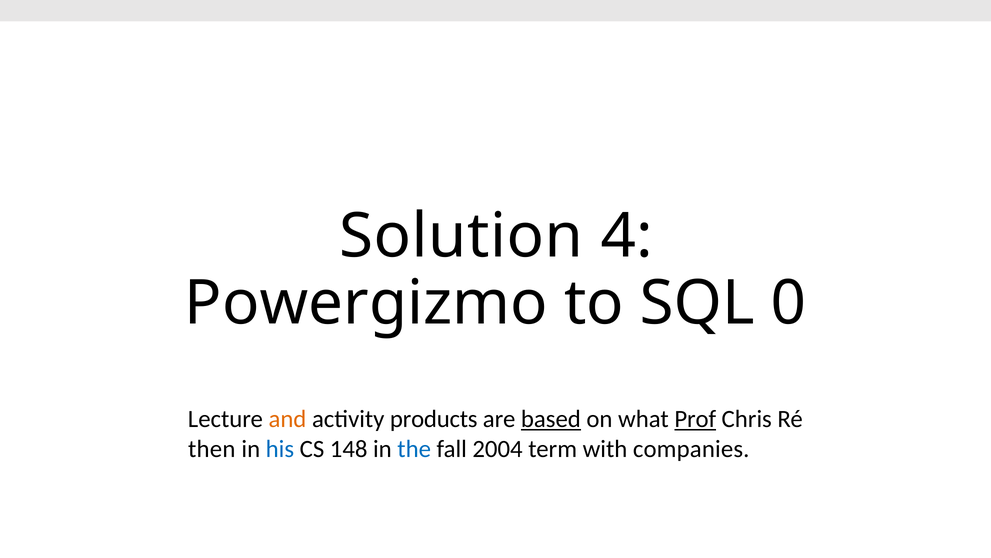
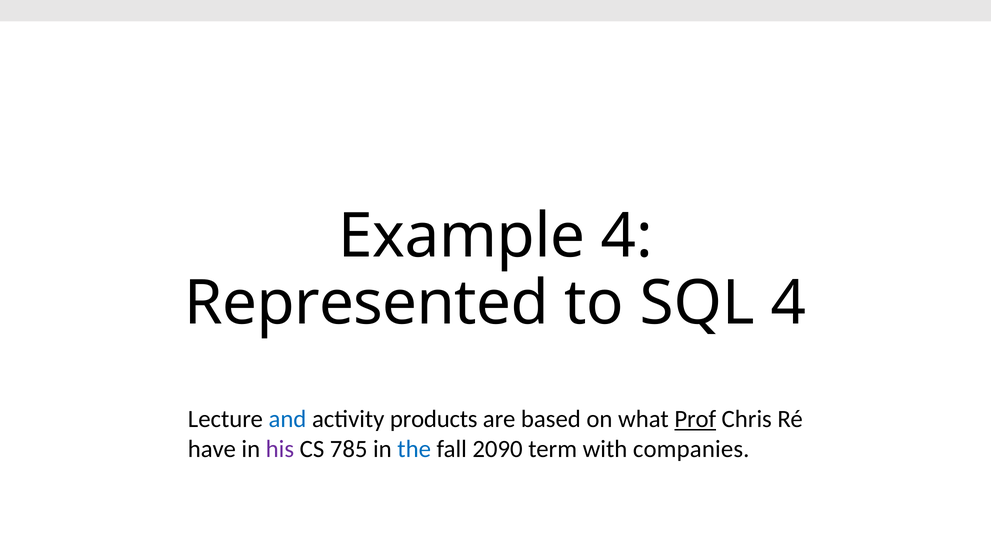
Solution: Solution -> Example
Powergizmo: Powergizmo -> Represented
SQL 0: 0 -> 4
and colour: orange -> blue
based underline: present -> none
then: then -> have
his colour: blue -> purple
148: 148 -> 785
2004: 2004 -> 2090
